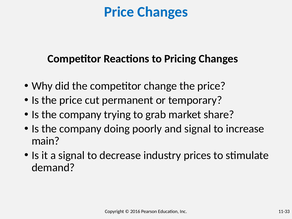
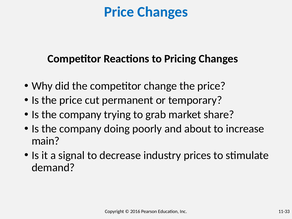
and signal: signal -> about
